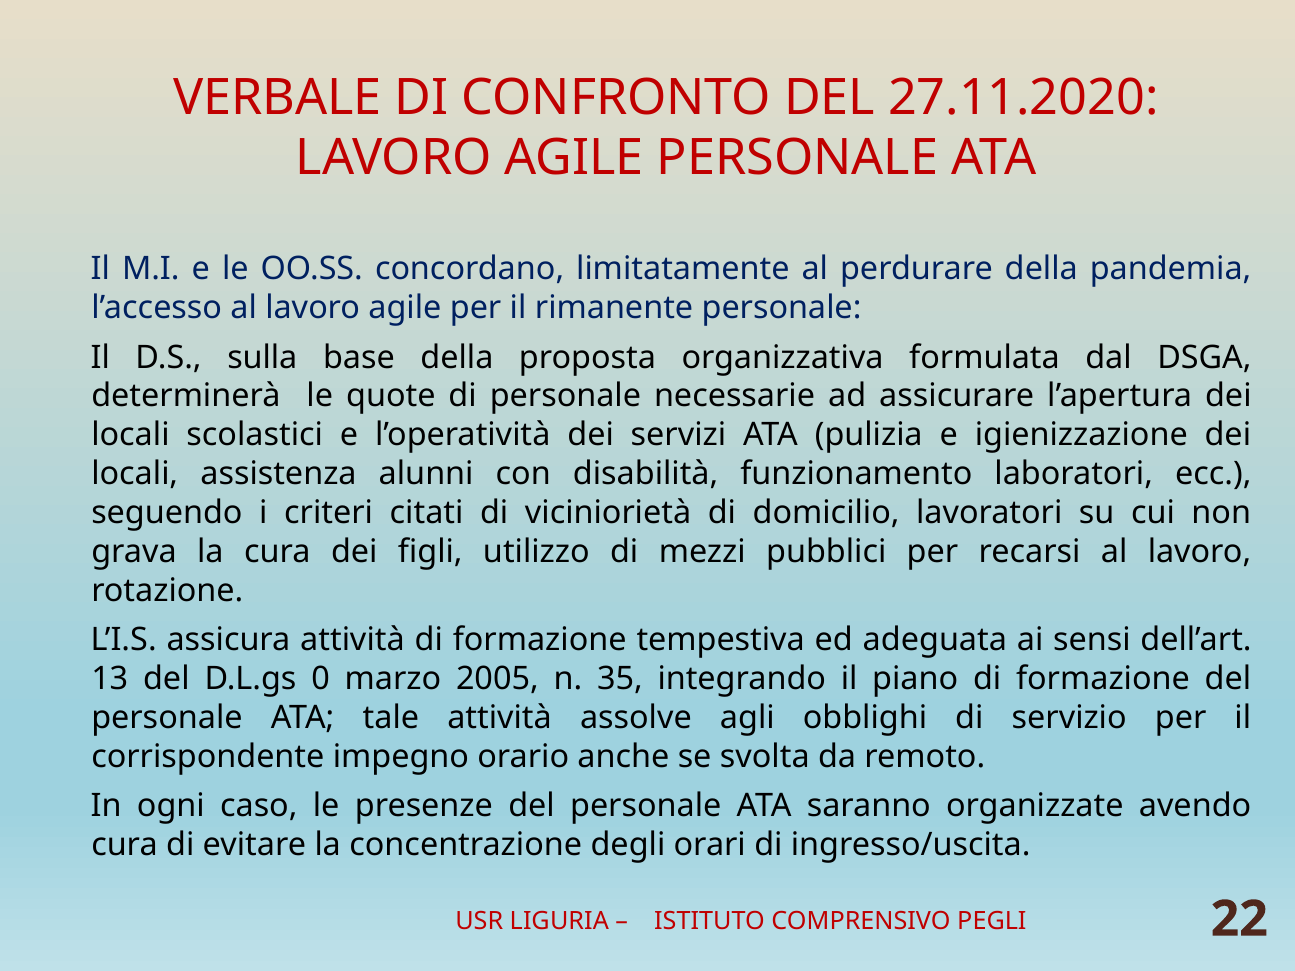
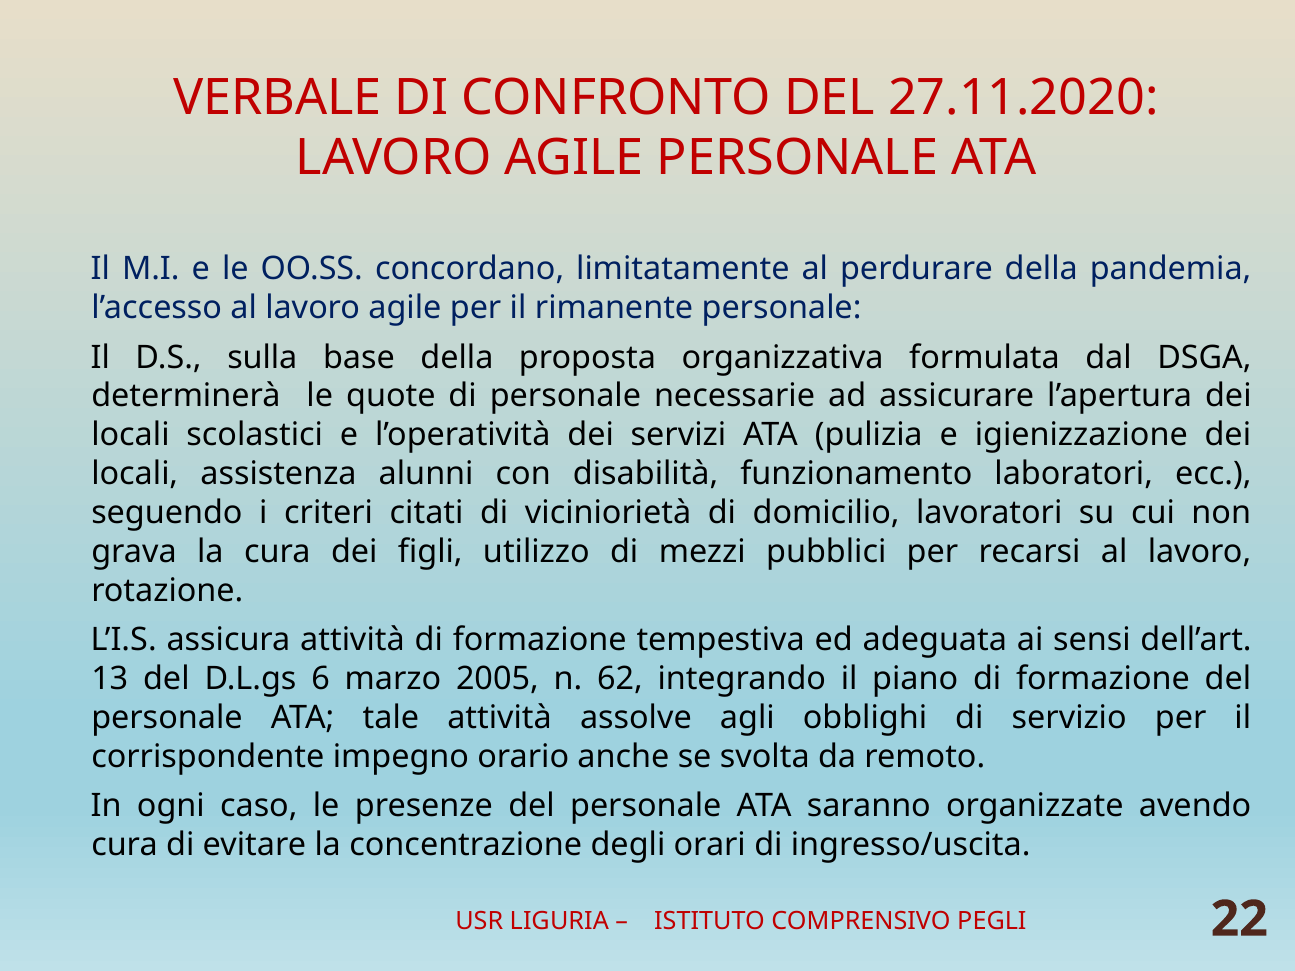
0: 0 -> 6
35: 35 -> 62
